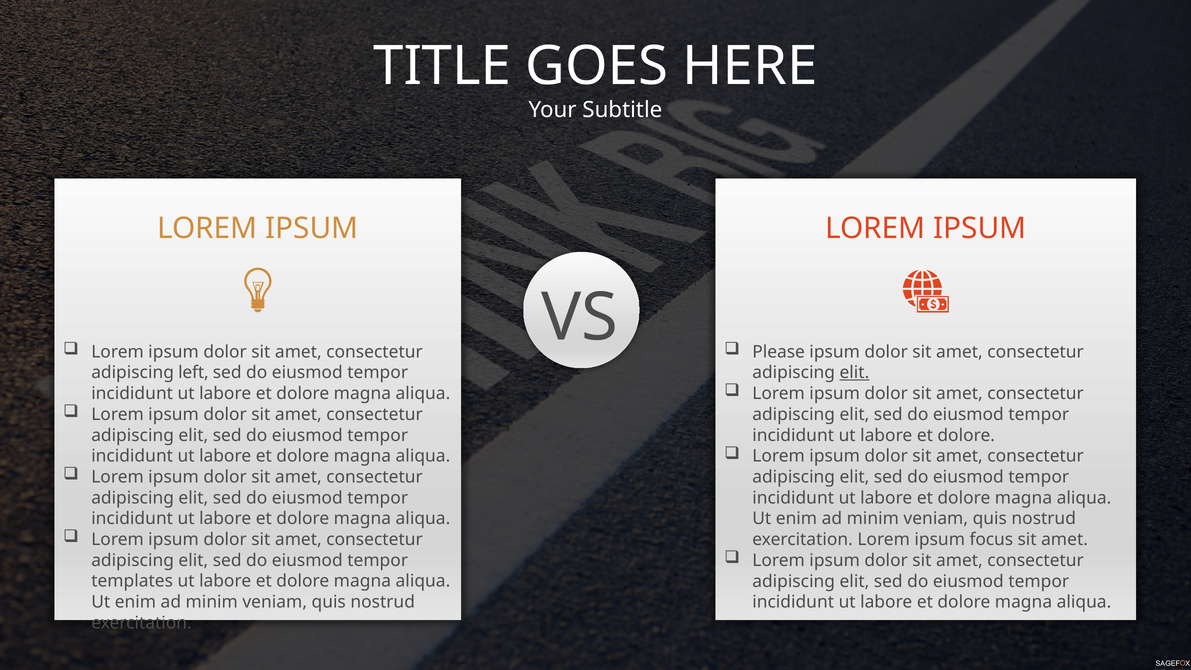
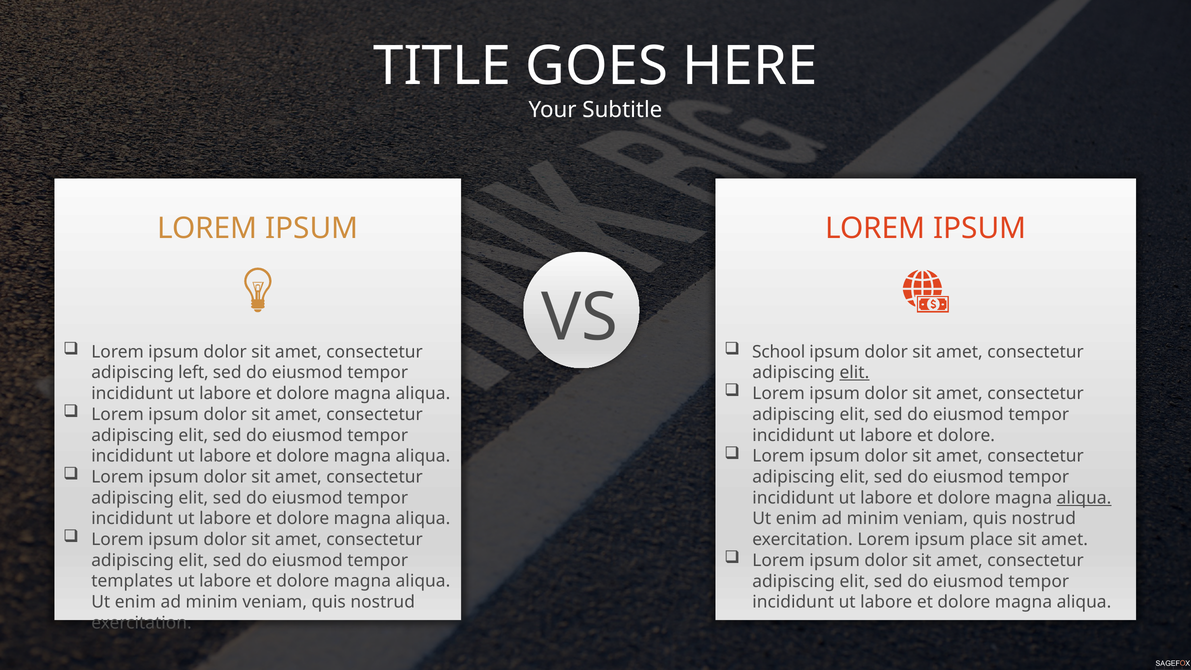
Please: Please -> School
aliqua at (1084, 498) underline: none -> present
focus: focus -> place
